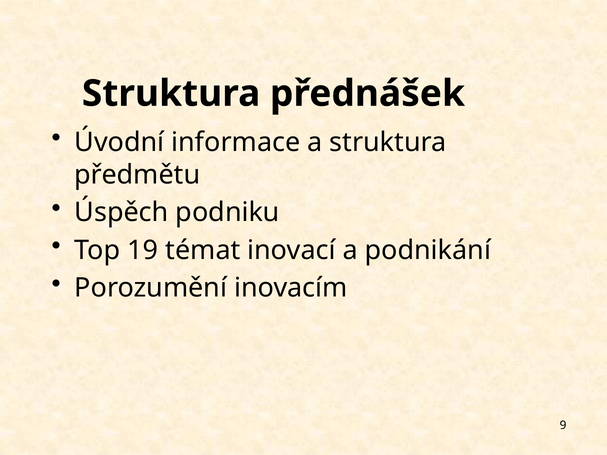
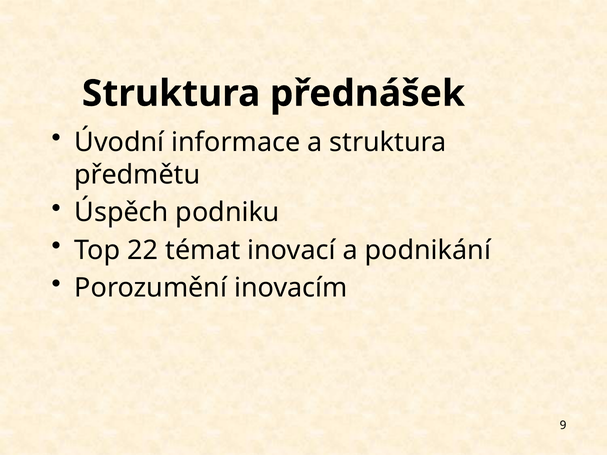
19: 19 -> 22
